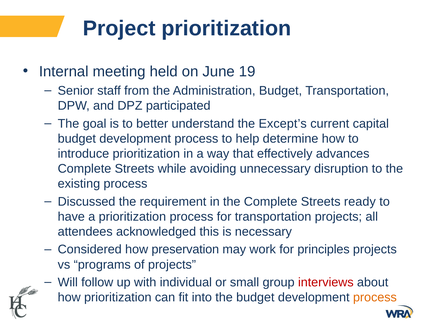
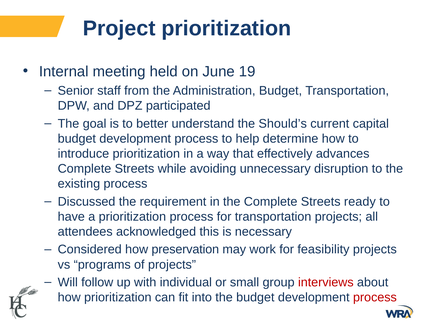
Except’s: Except’s -> Should’s
principles: principles -> feasibility
process at (375, 297) colour: orange -> red
